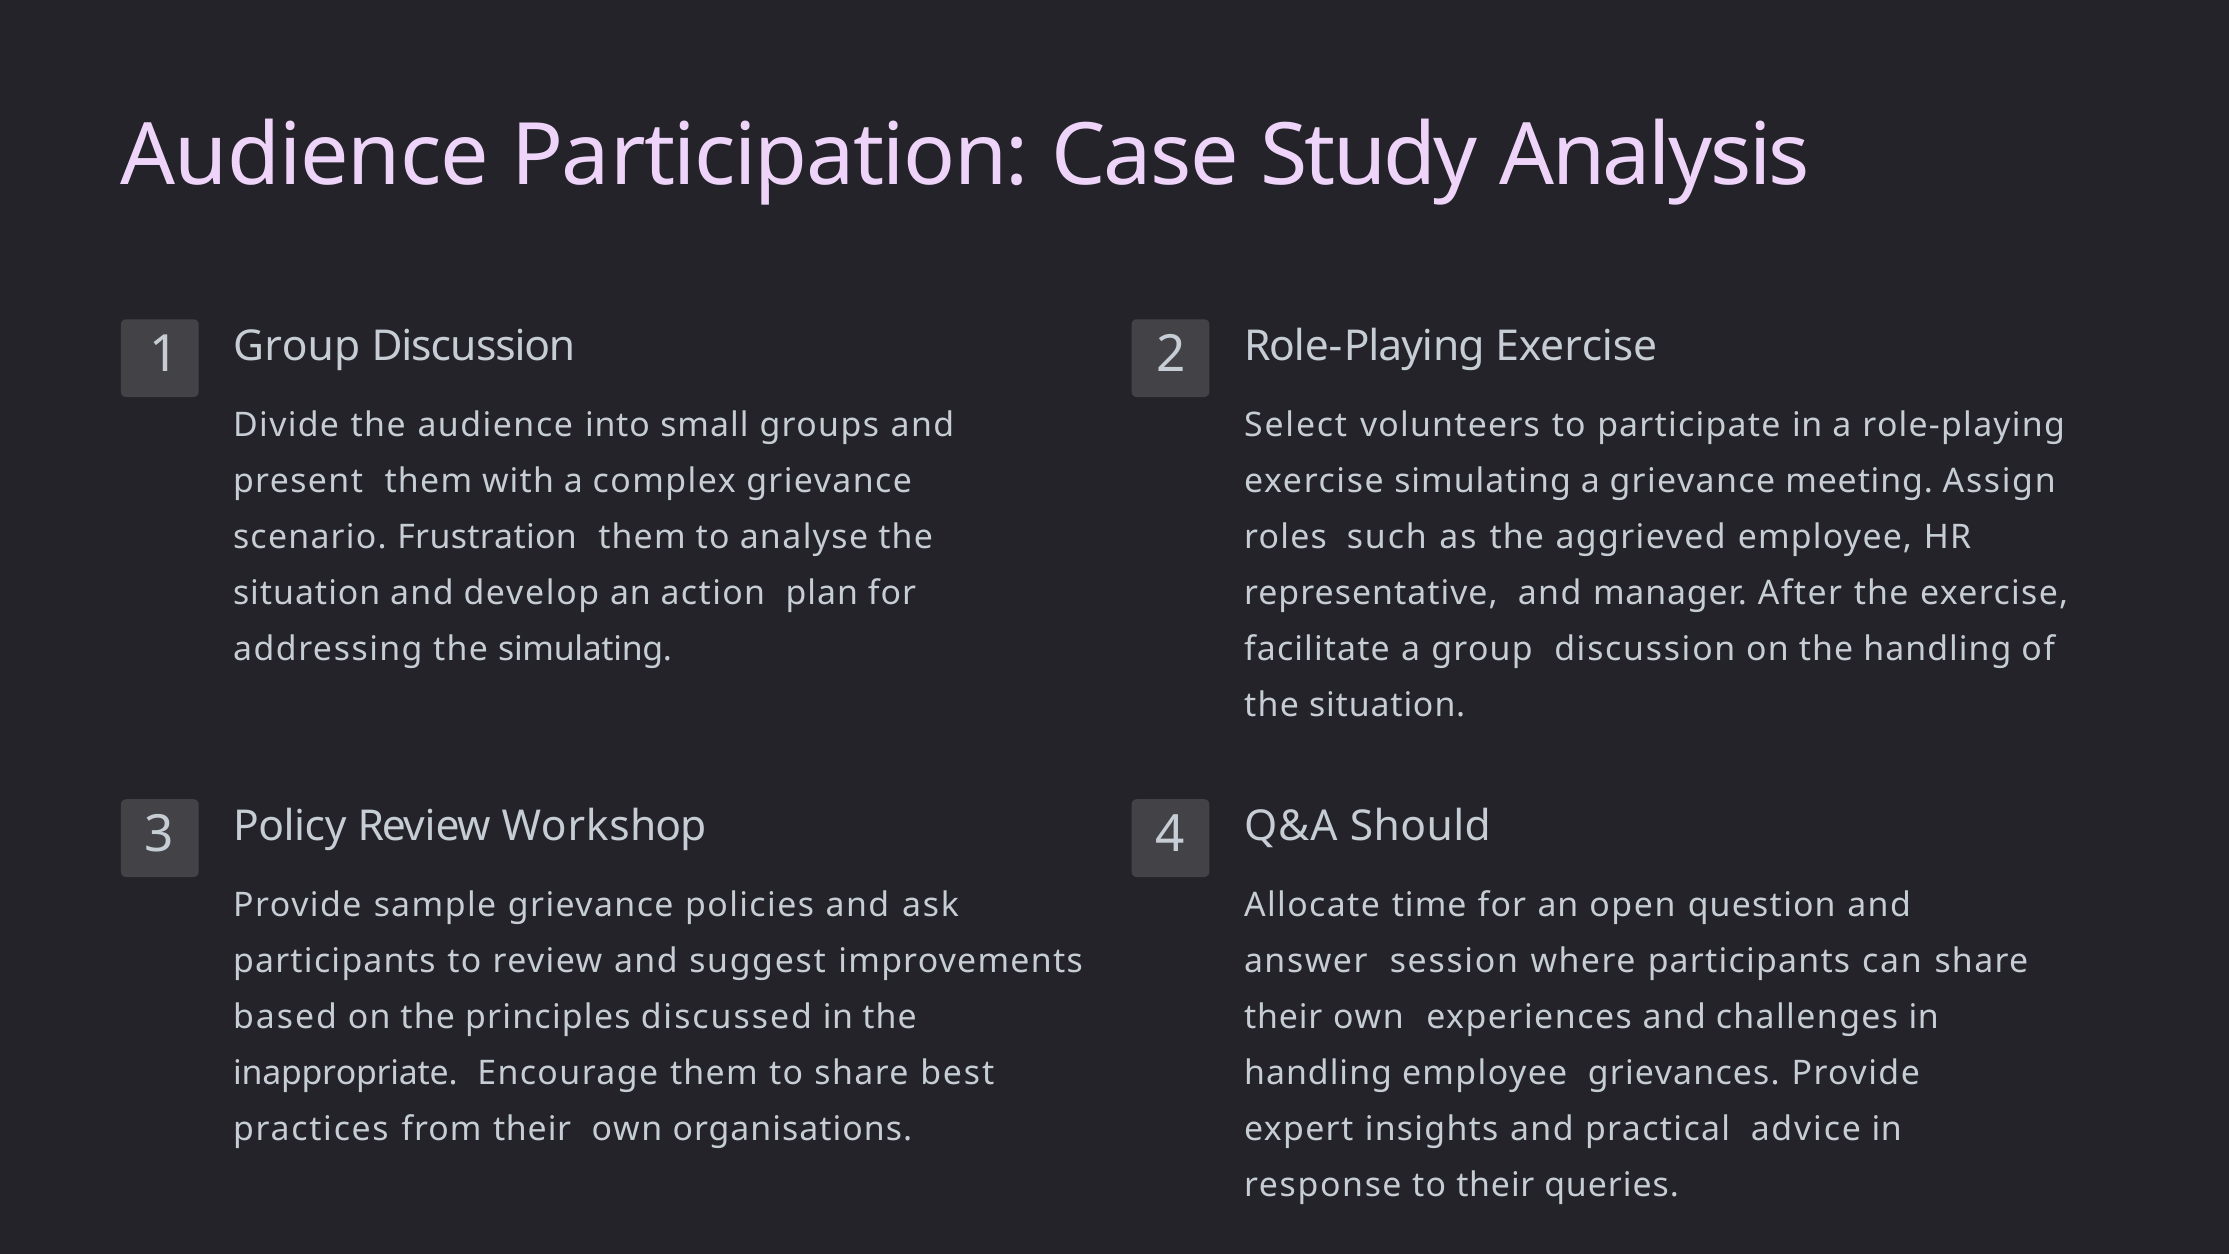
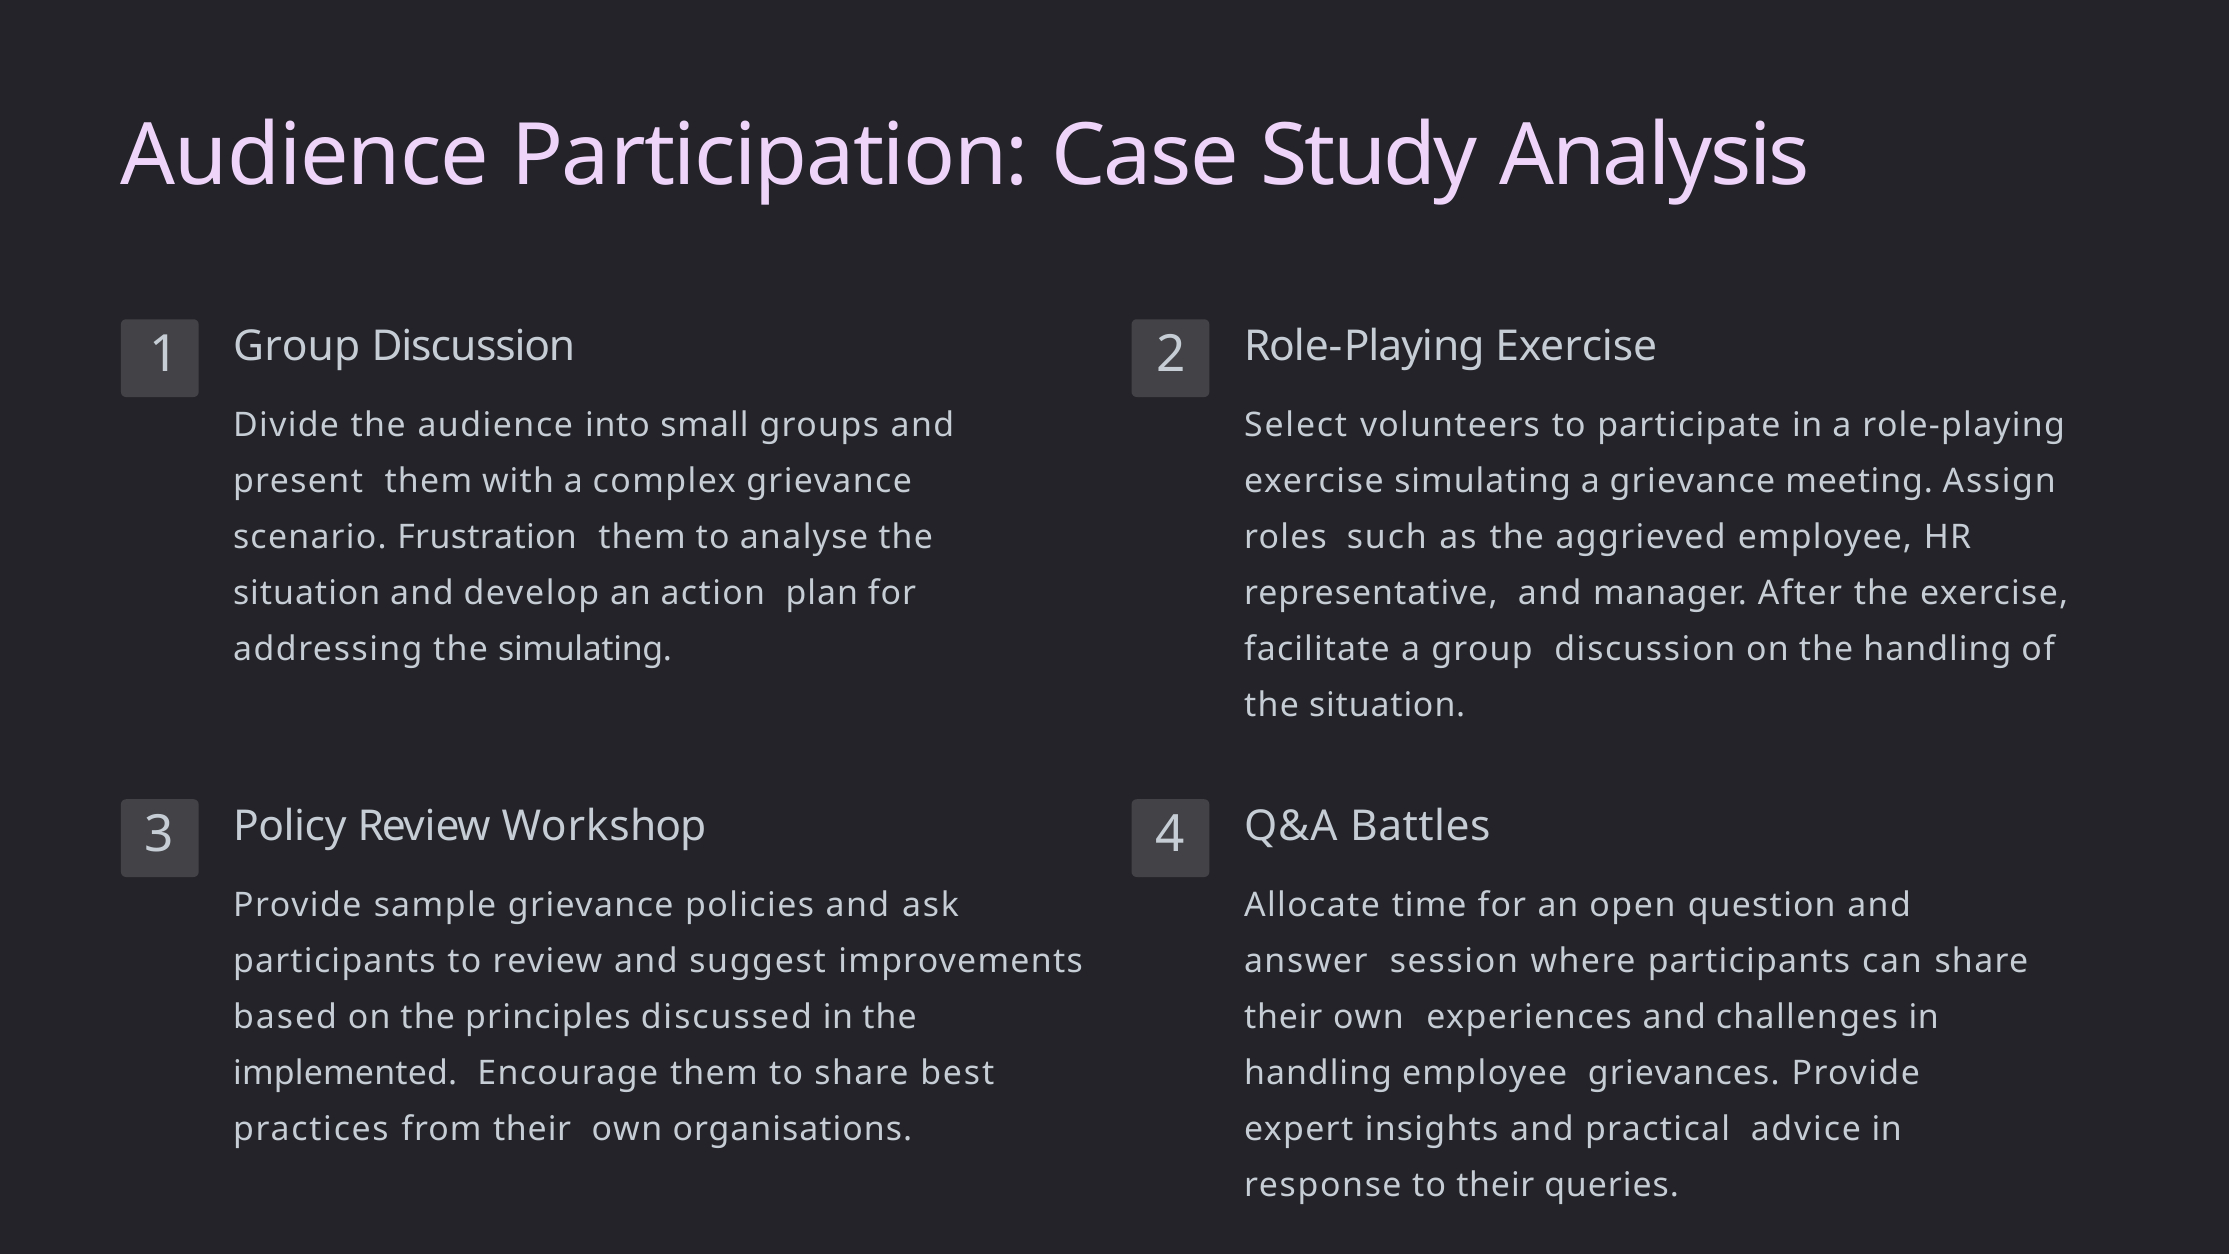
Should: Should -> Battles
inappropriate: inappropriate -> implemented
